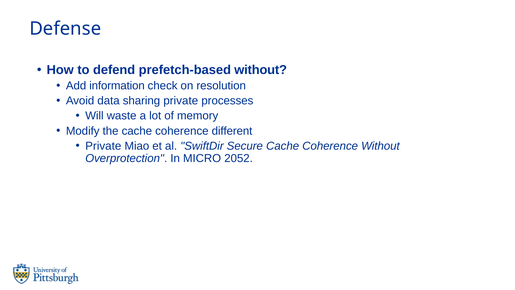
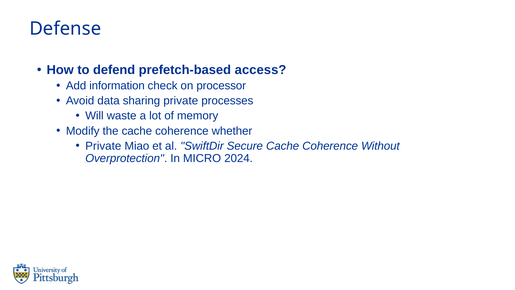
prefetch-based without: without -> access
resolution: resolution -> processor
different: different -> whether
2052: 2052 -> 2024
